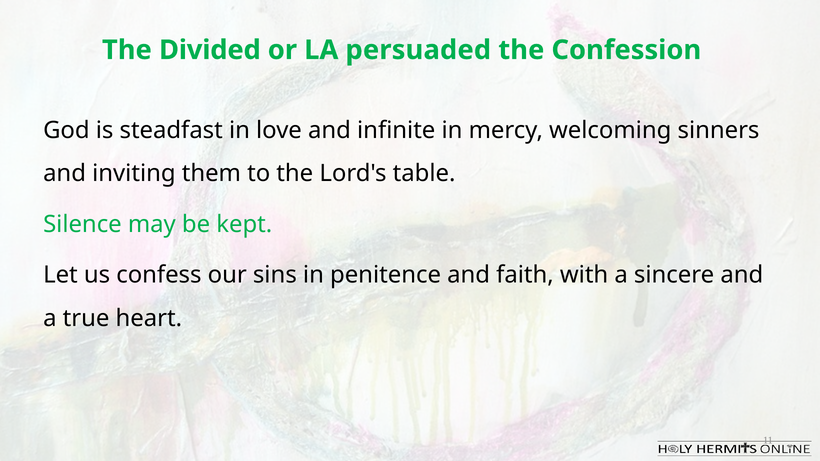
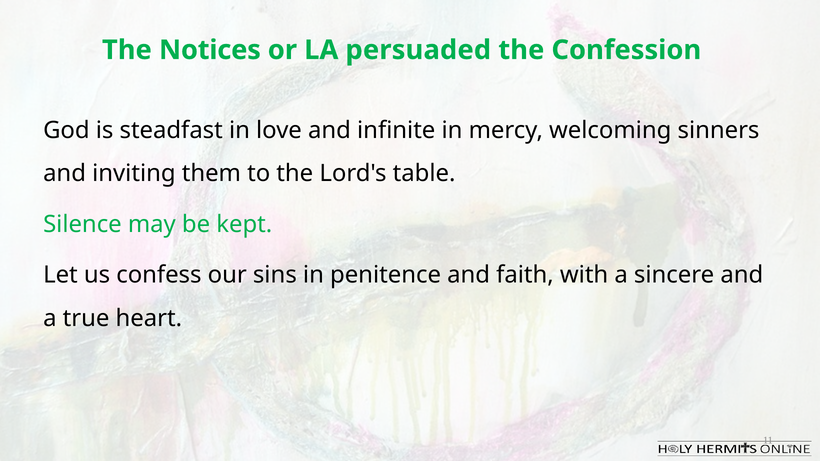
Divided: Divided -> Notices
